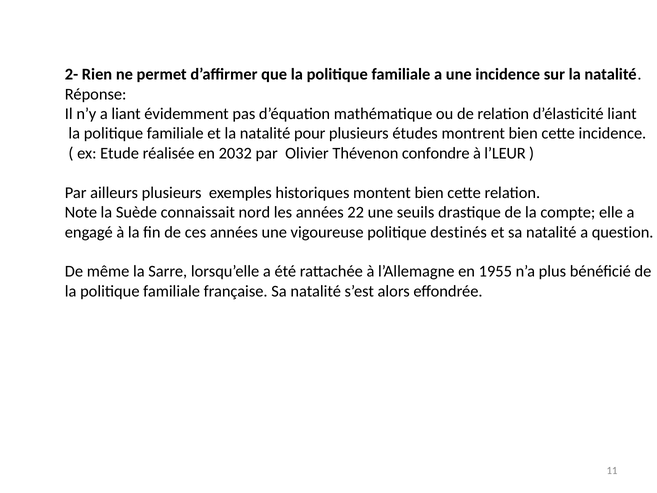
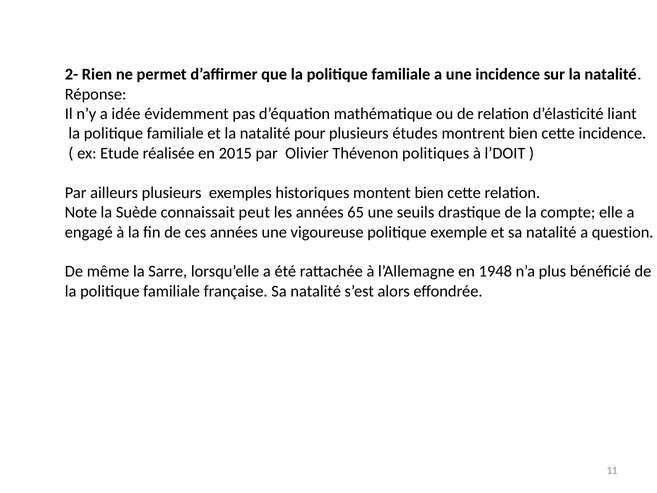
a liant: liant -> idée
2032: 2032 -> 2015
confondre: confondre -> politiques
l’LEUR: l’LEUR -> l’DOIT
nord: nord -> peut
22: 22 -> 65
destinés: destinés -> exemple
1955: 1955 -> 1948
